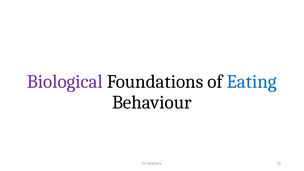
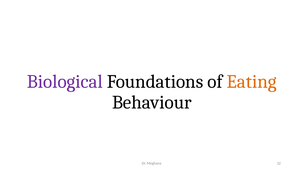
Eating colour: blue -> orange
